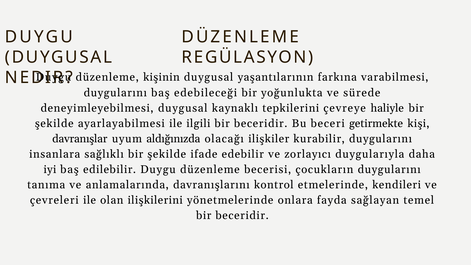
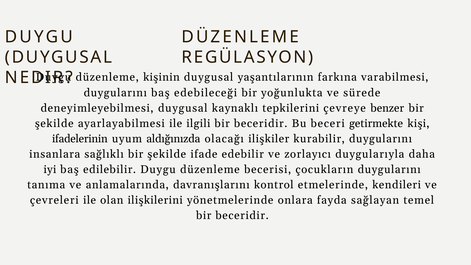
haliyle: haliyle -> benzer
davranışlar: davranışlar -> ifadelerinin
